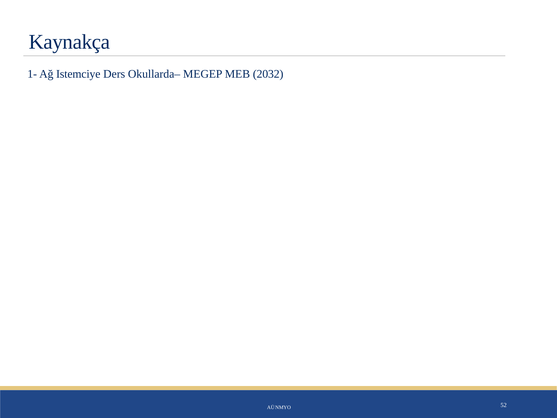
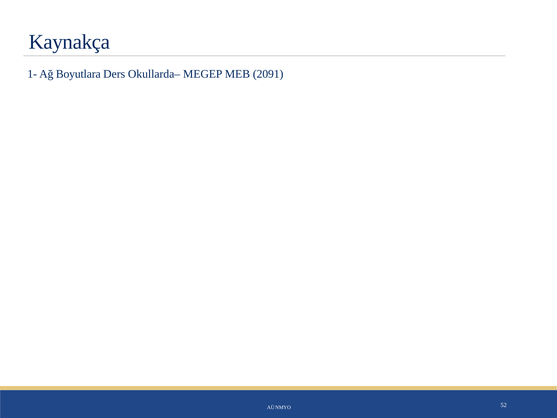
Istemciye: Istemciye -> Boyutlara
2032: 2032 -> 2091
